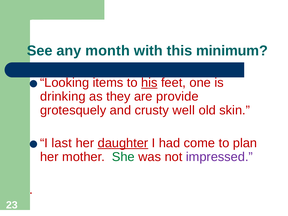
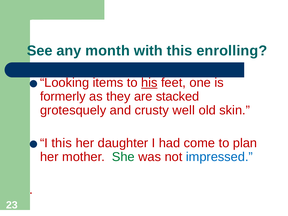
minimum: minimum -> enrolling
drinking: drinking -> formerly
provide: provide -> stacked
I last: last -> this
daughter underline: present -> none
impressed colour: purple -> blue
